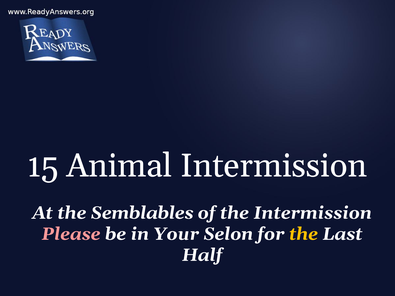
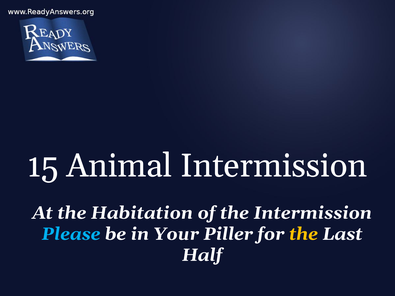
Semblables: Semblables -> Habitation
Please colour: pink -> light blue
Selon: Selon -> Piller
